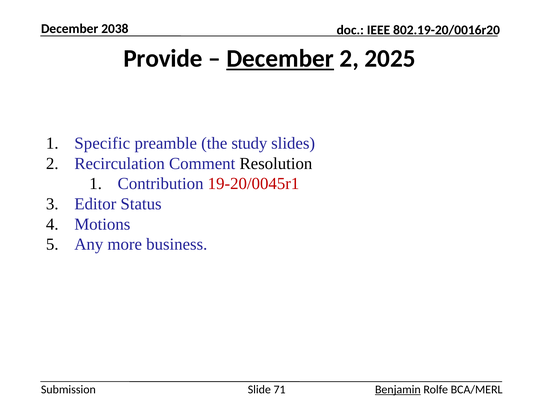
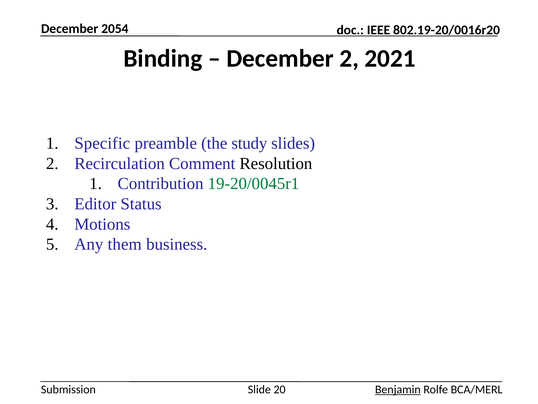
2038: 2038 -> 2054
Provide: Provide -> Binding
December at (280, 59) underline: present -> none
2025: 2025 -> 2021
19-20/0045r1 colour: red -> green
more: more -> them
71: 71 -> 20
